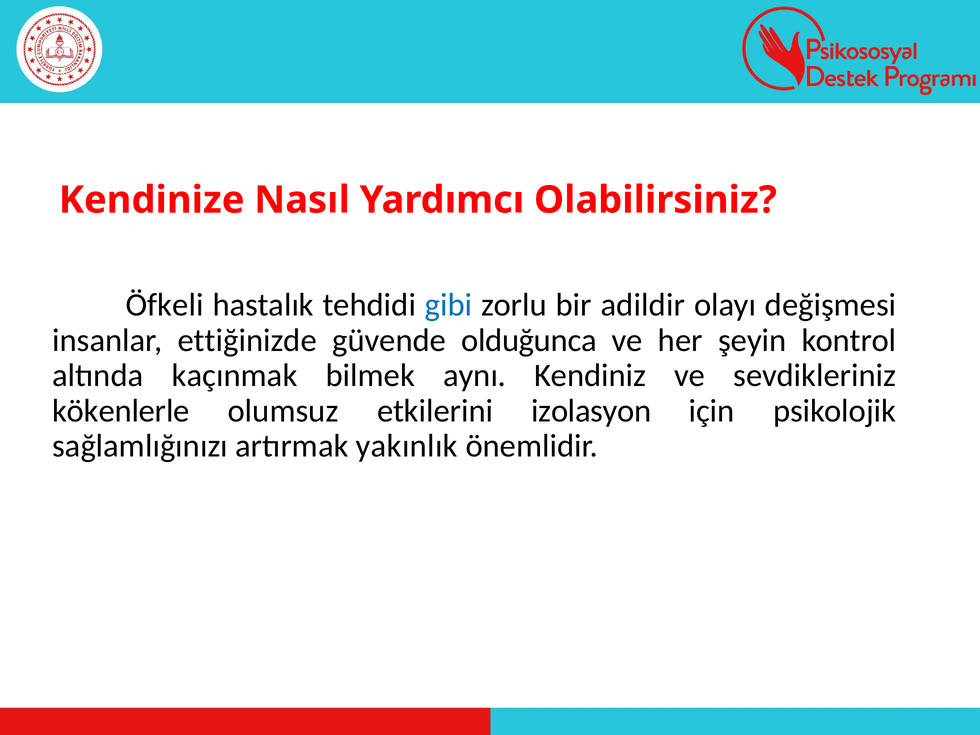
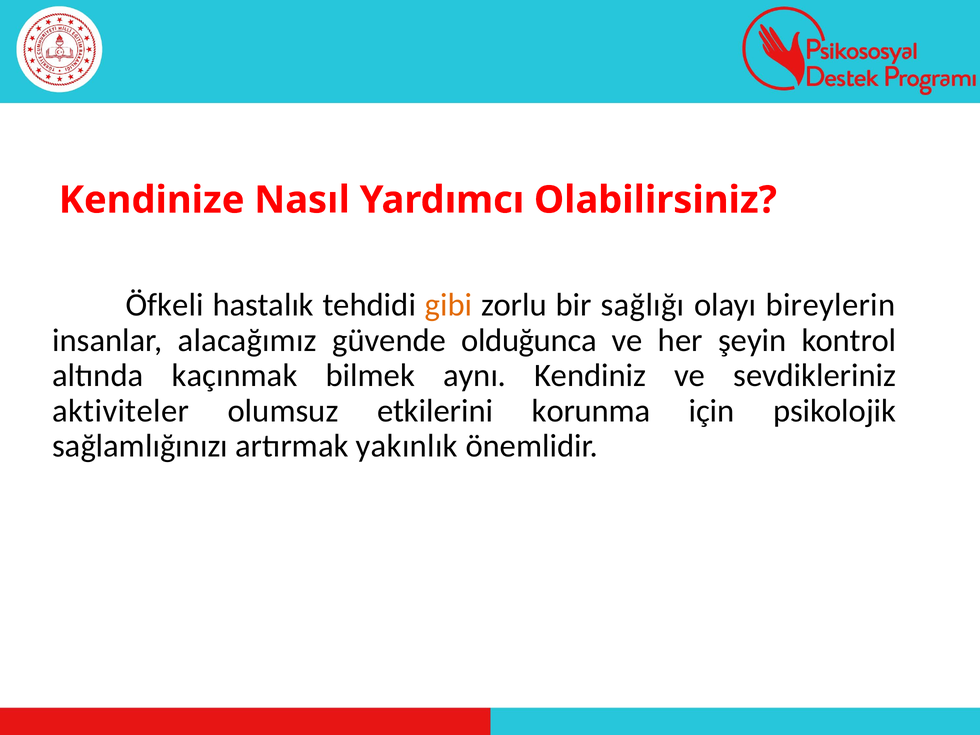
gibi colour: blue -> orange
adildir: adildir -> sağlığı
değişmesi: değişmesi -> bireylerin
ettiğinizde: ettiğinizde -> alacağımız
kökenlerle: kökenlerle -> aktiviteler
izolasyon: izolasyon -> korunma
